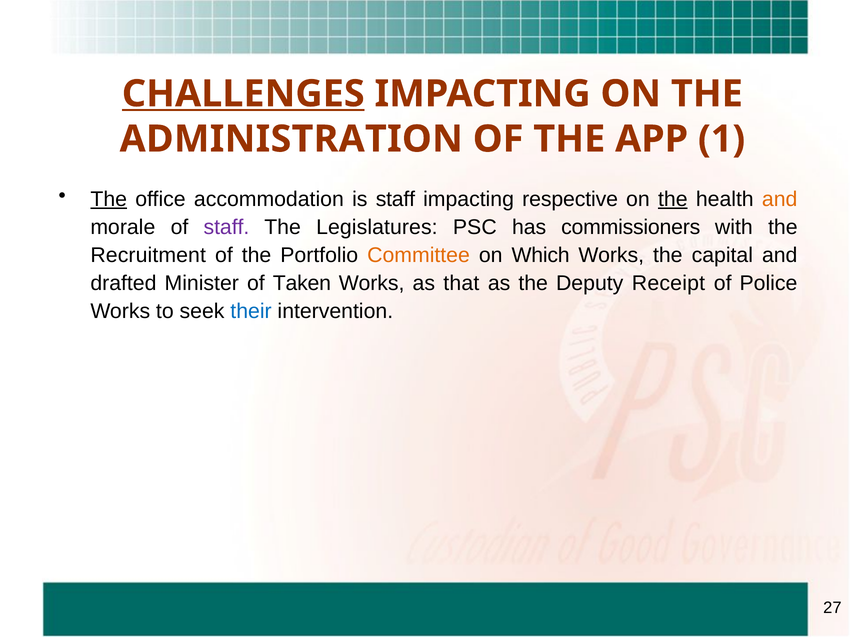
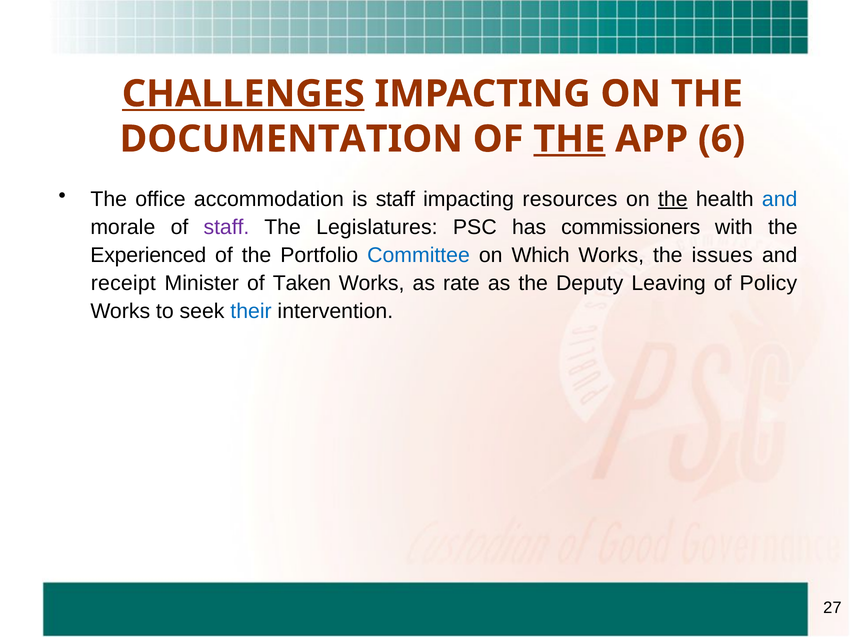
ADMINISTRATION: ADMINISTRATION -> DOCUMENTATION
THE at (569, 139) underline: none -> present
1: 1 -> 6
The at (109, 199) underline: present -> none
respective: respective -> resources
and at (780, 199) colour: orange -> blue
Recruitment: Recruitment -> Experienced
Committee colour: orange -> blue
capital: capital -> issues
drafted: drafted -> receipt
that: that -> rate
Receipt: Receipt -> Leaving
Police: Police -> Policy
